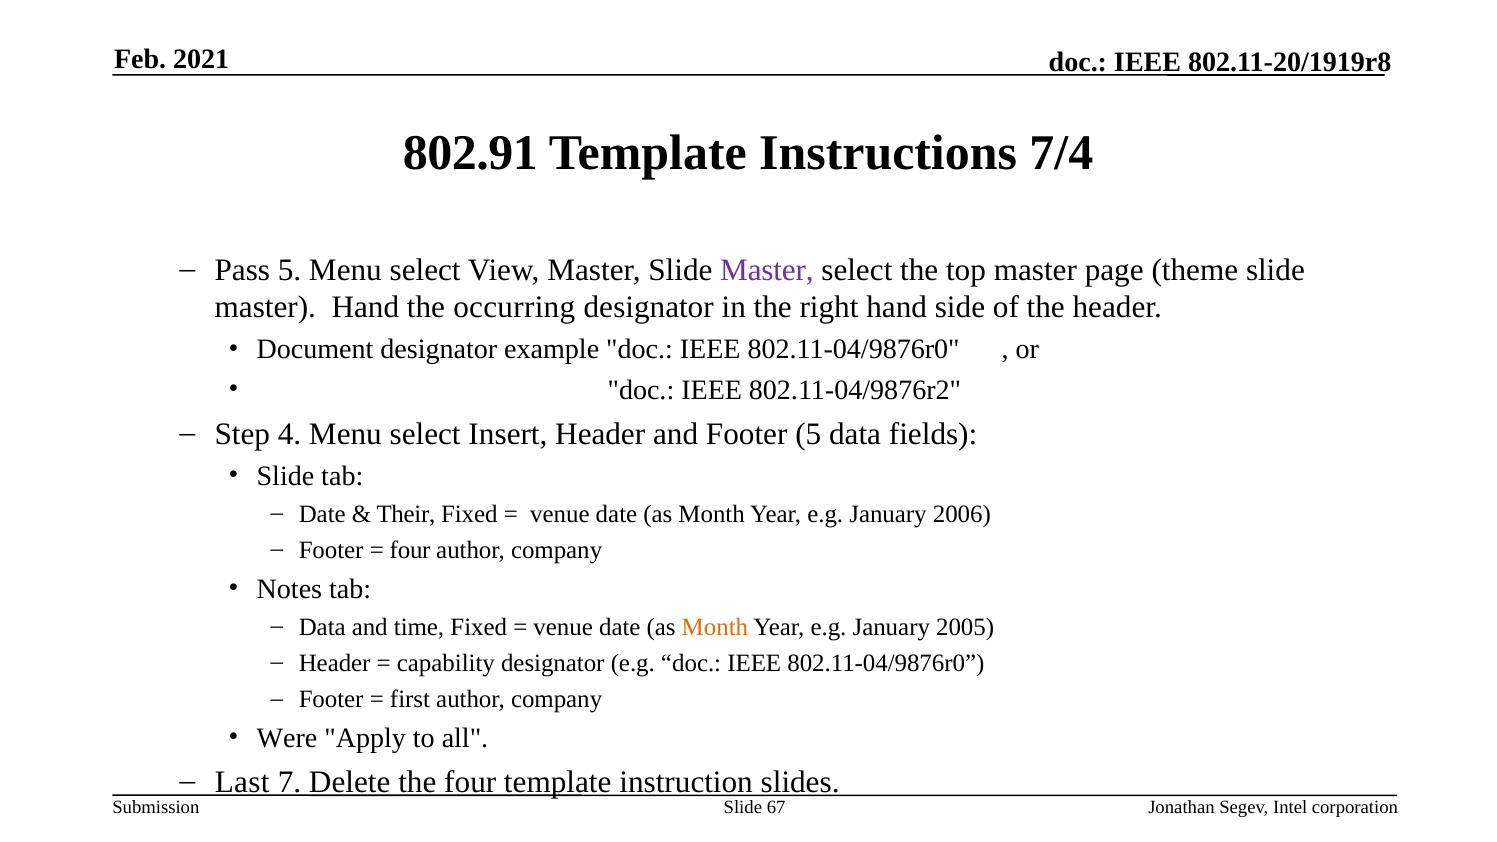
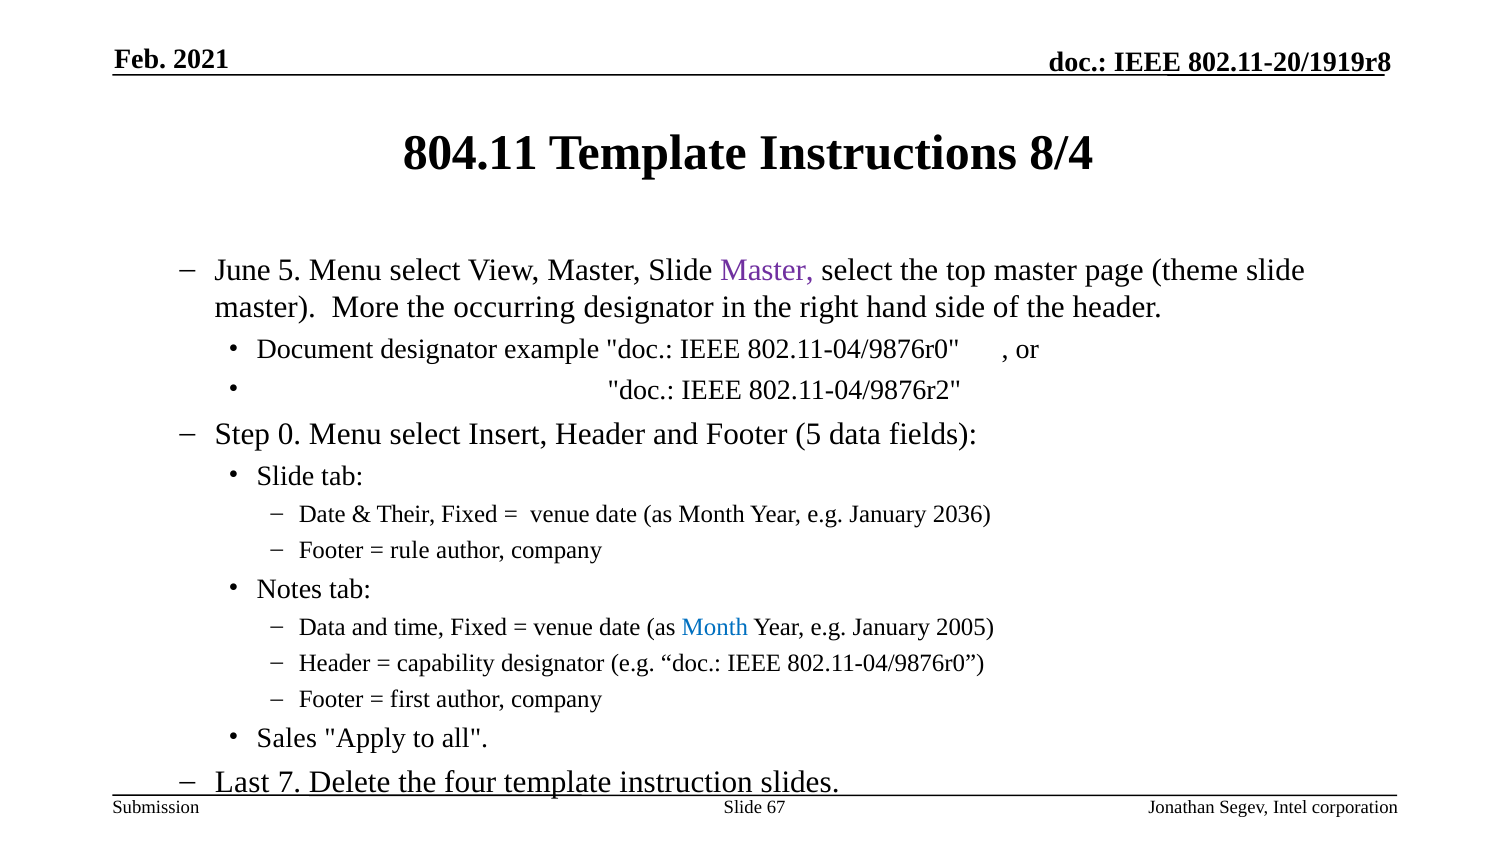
802.91: 802.91 -> 804.11
7/4: 7/4 -> 8/4
Pass: Pass -> June
master Hand: Hand -> More
4: 4 -> 0
2006: 2006 -> 2036
four at (410, 550): four -> rule
Month at (715, 627) colour: orange -> blue
Were: Were -> Sales
